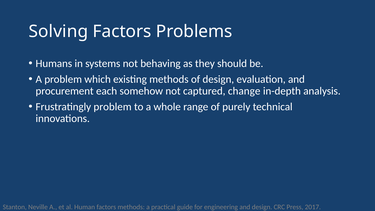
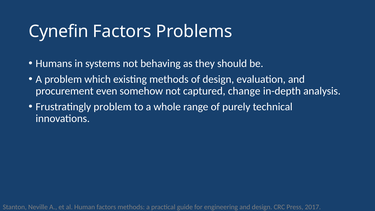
Solving: Solving -> Cynefin
each: each -> even
